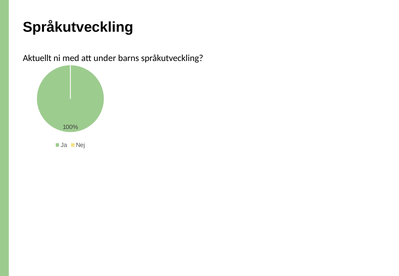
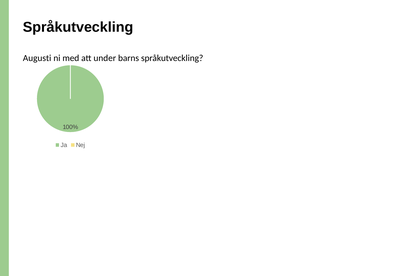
Aktuellt: Aktuellt -> Augusti
